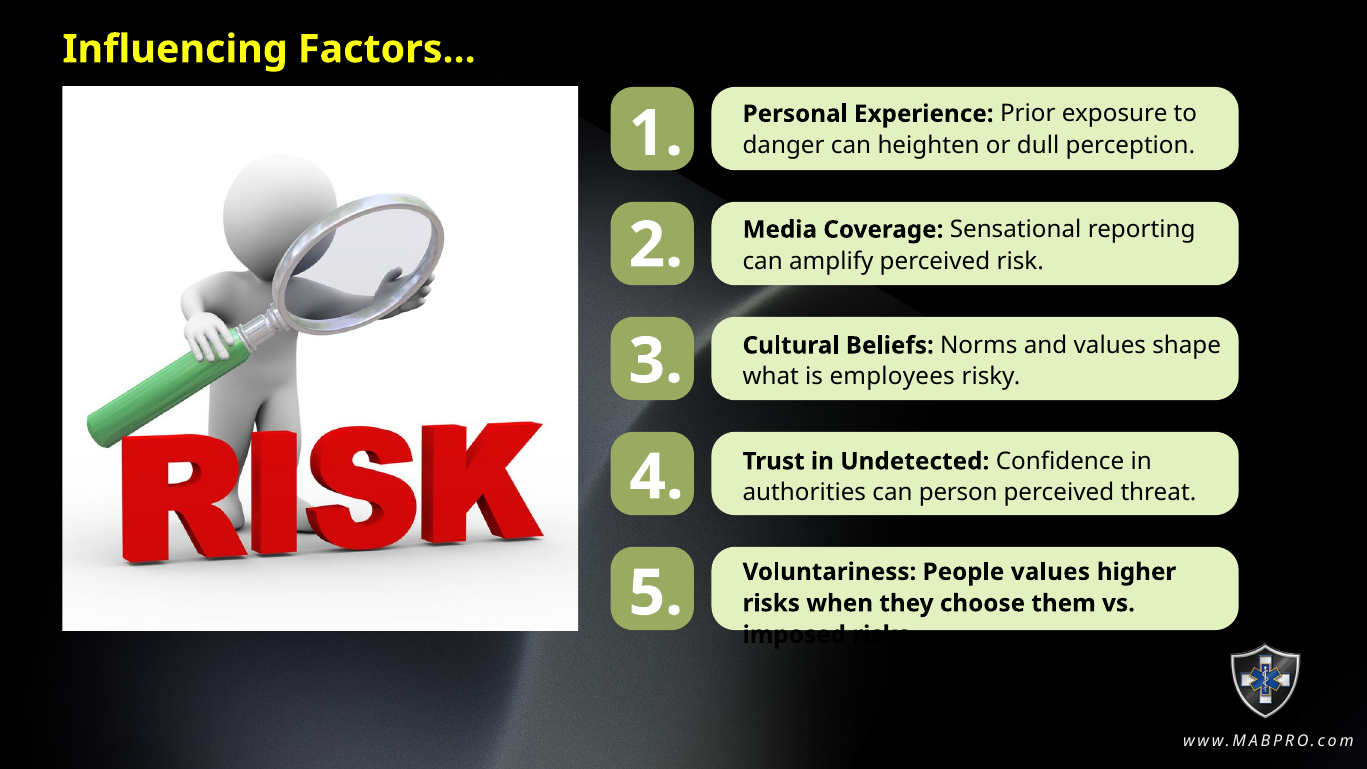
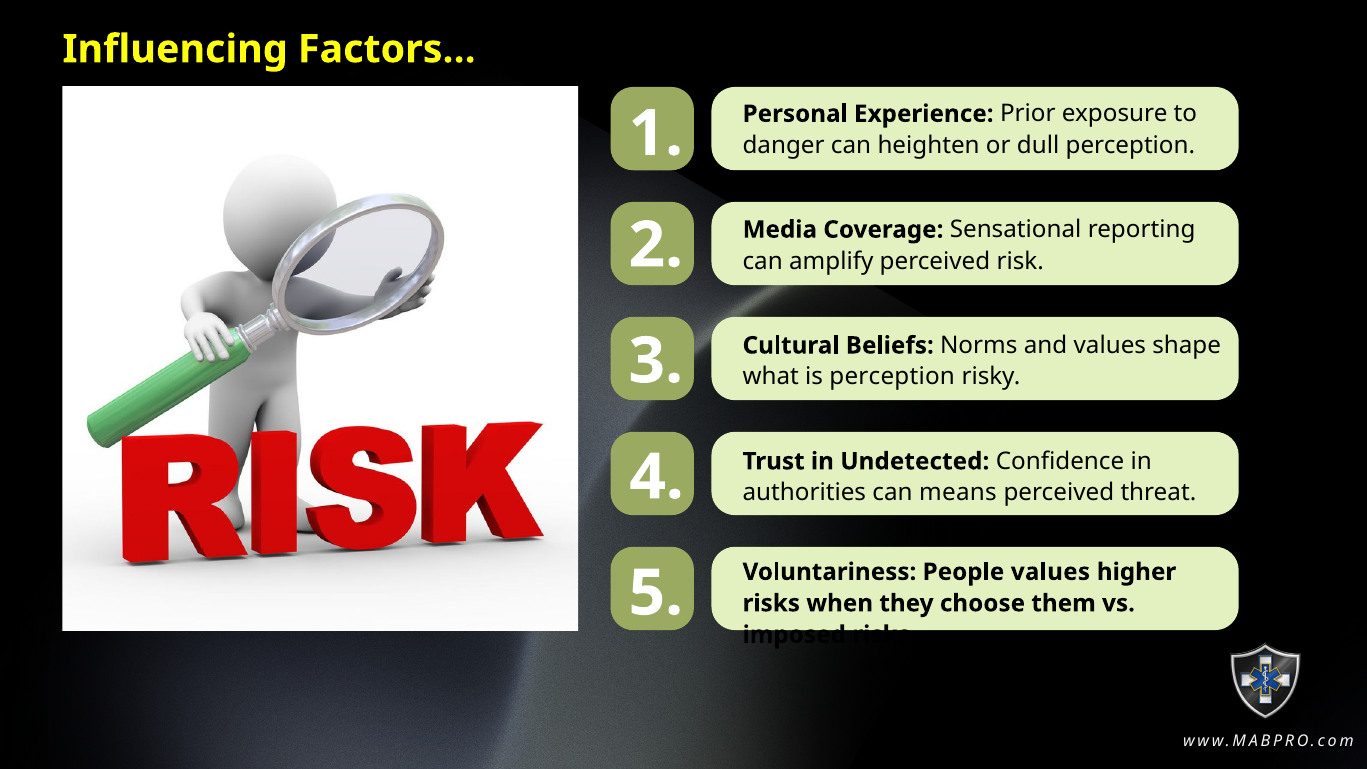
is employees: employees -> perception
person: person -> means
